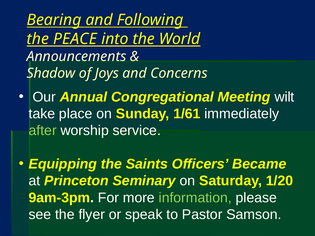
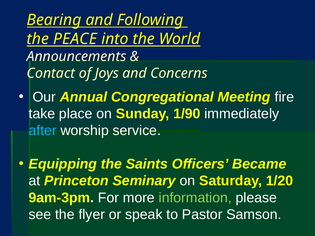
Shadow: Shadow -> Contact
wilt: wilt -> fire
1/61: 1/61 -> 1/90
after colour: light green -> light blue
